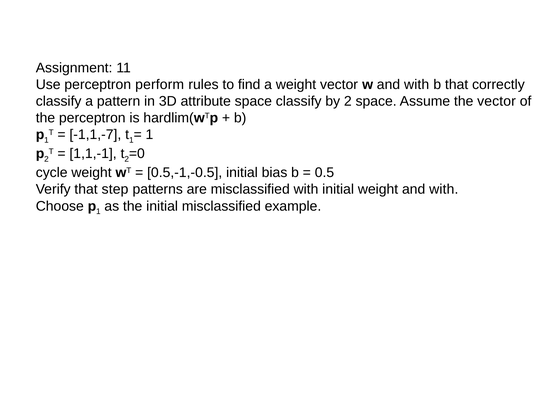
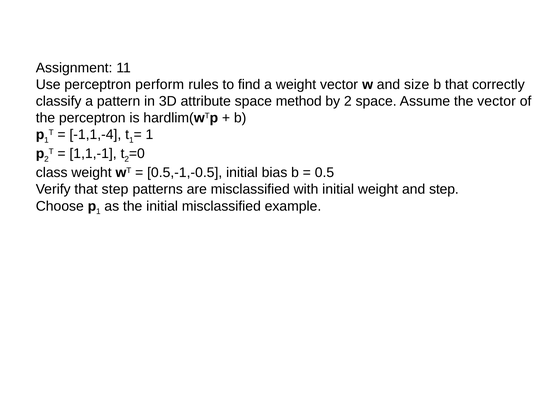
w and with: with -> size
space classify: classify -> method
-1,1,-7: -1,1,-7 -> -1,1,-4
cycle: cycle -> class
weight and with: with -> step
